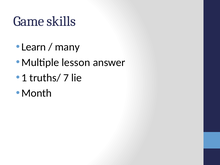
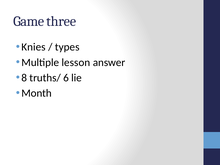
skills: skills -> three
Learn: Learn -> Knies
many: many -> types
1: 1 -> 8
7: 7 -> 6
